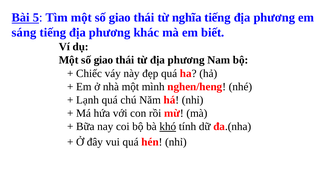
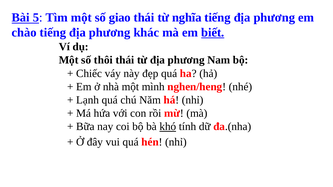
sáng: sáng -> chào
biết underline: none -> present
giao at (103, 60): giao -> thôi
